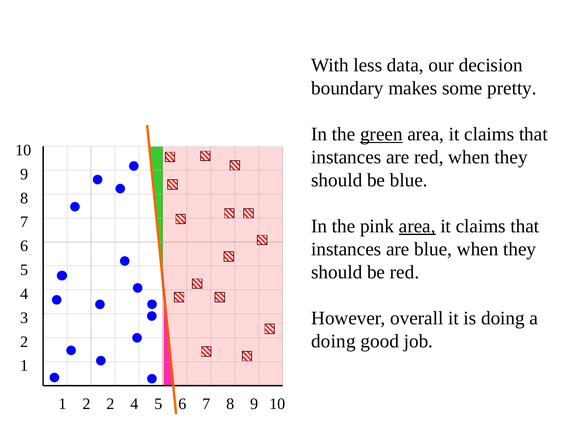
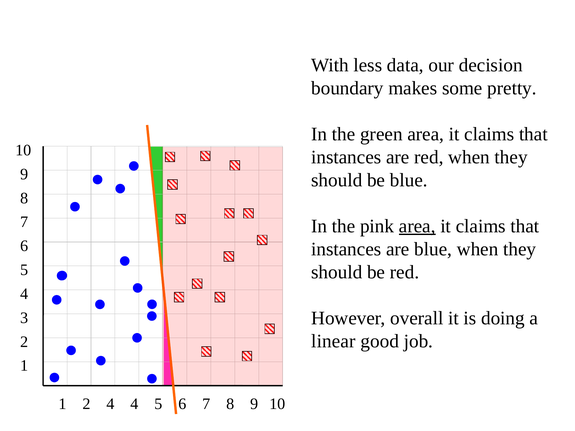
green underline: present -> none
doing at (333, 341): doing -> linear
2 2: 2 -> 4
